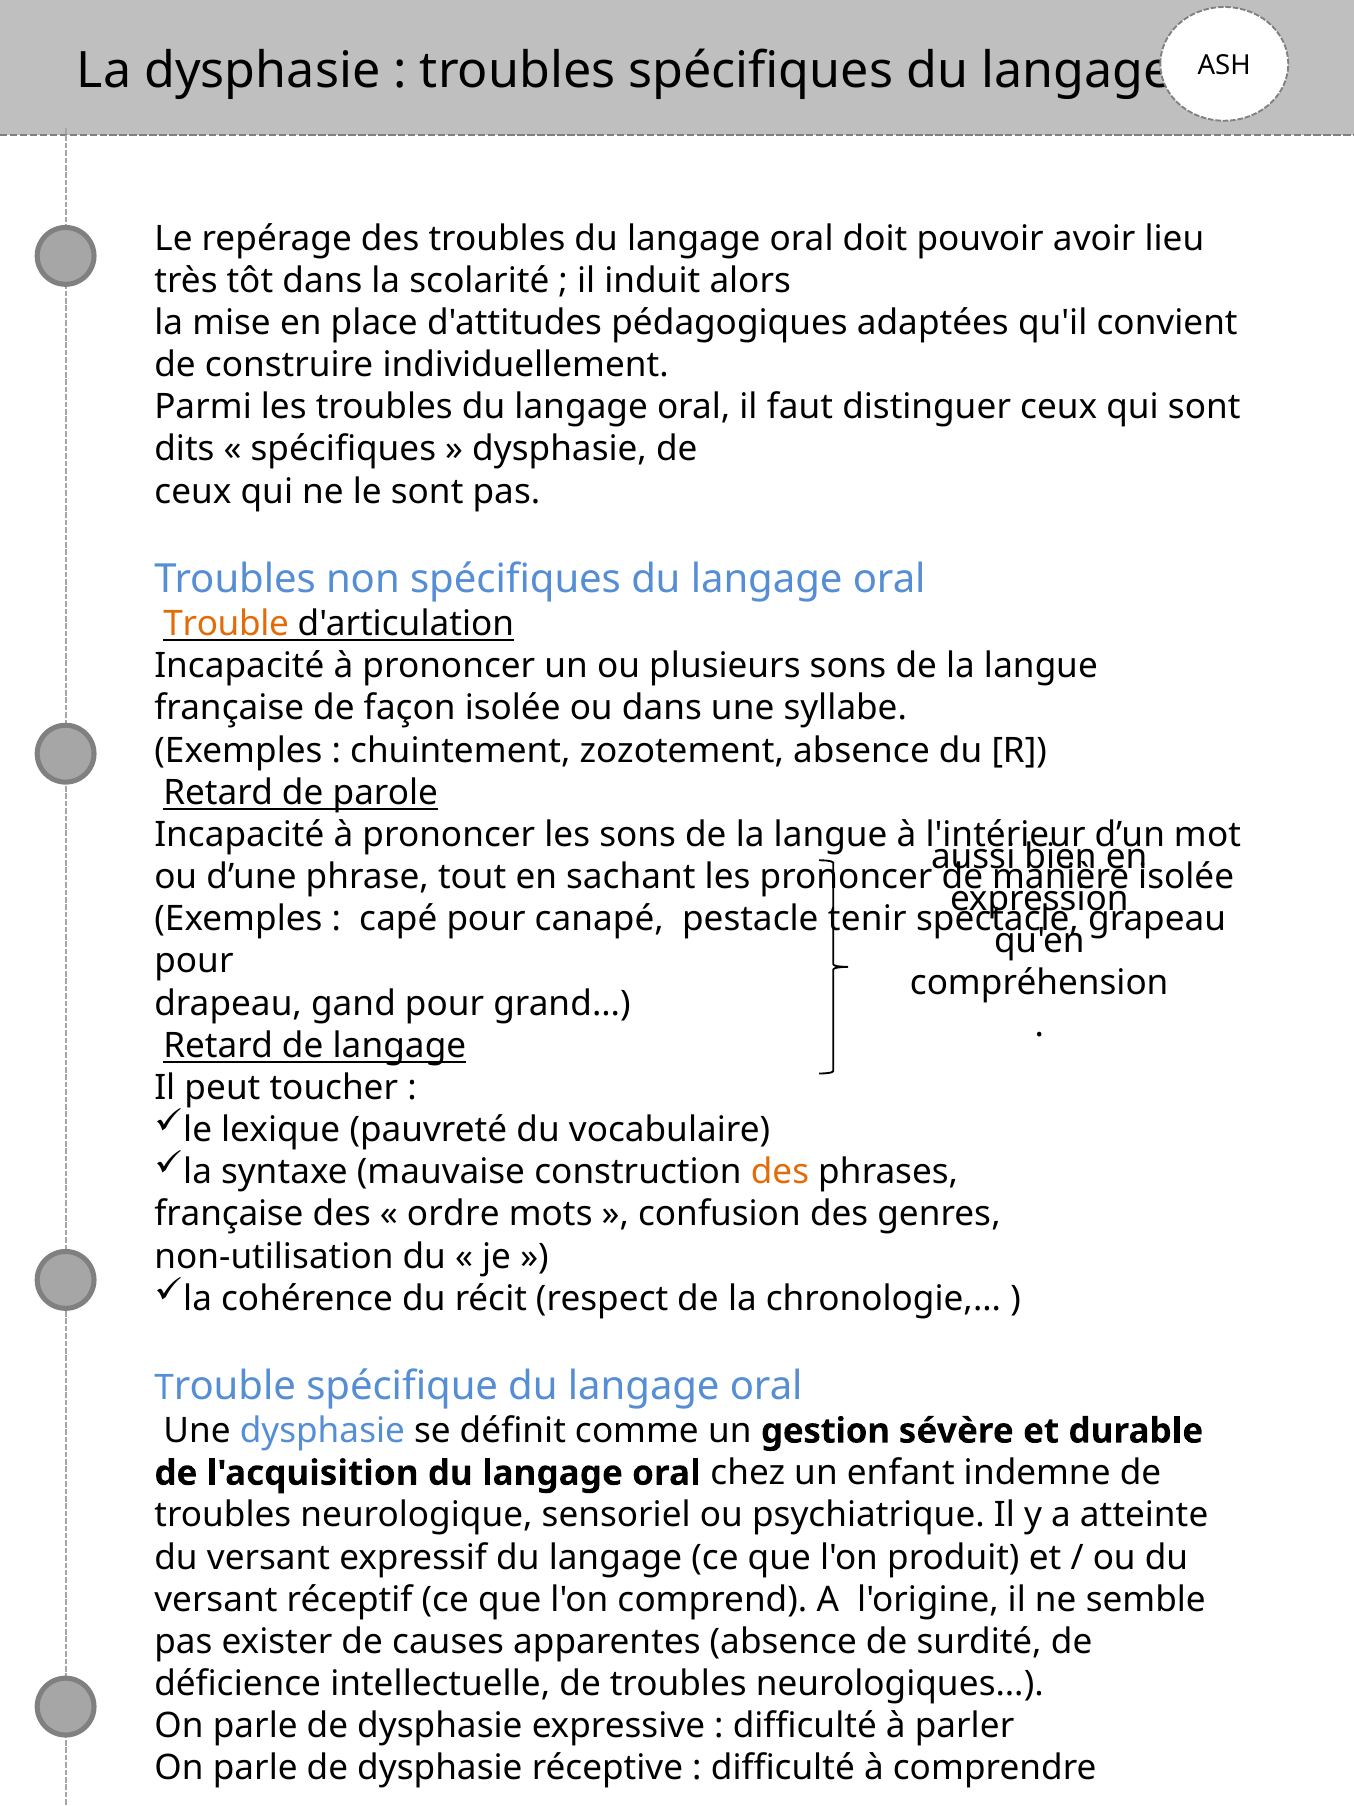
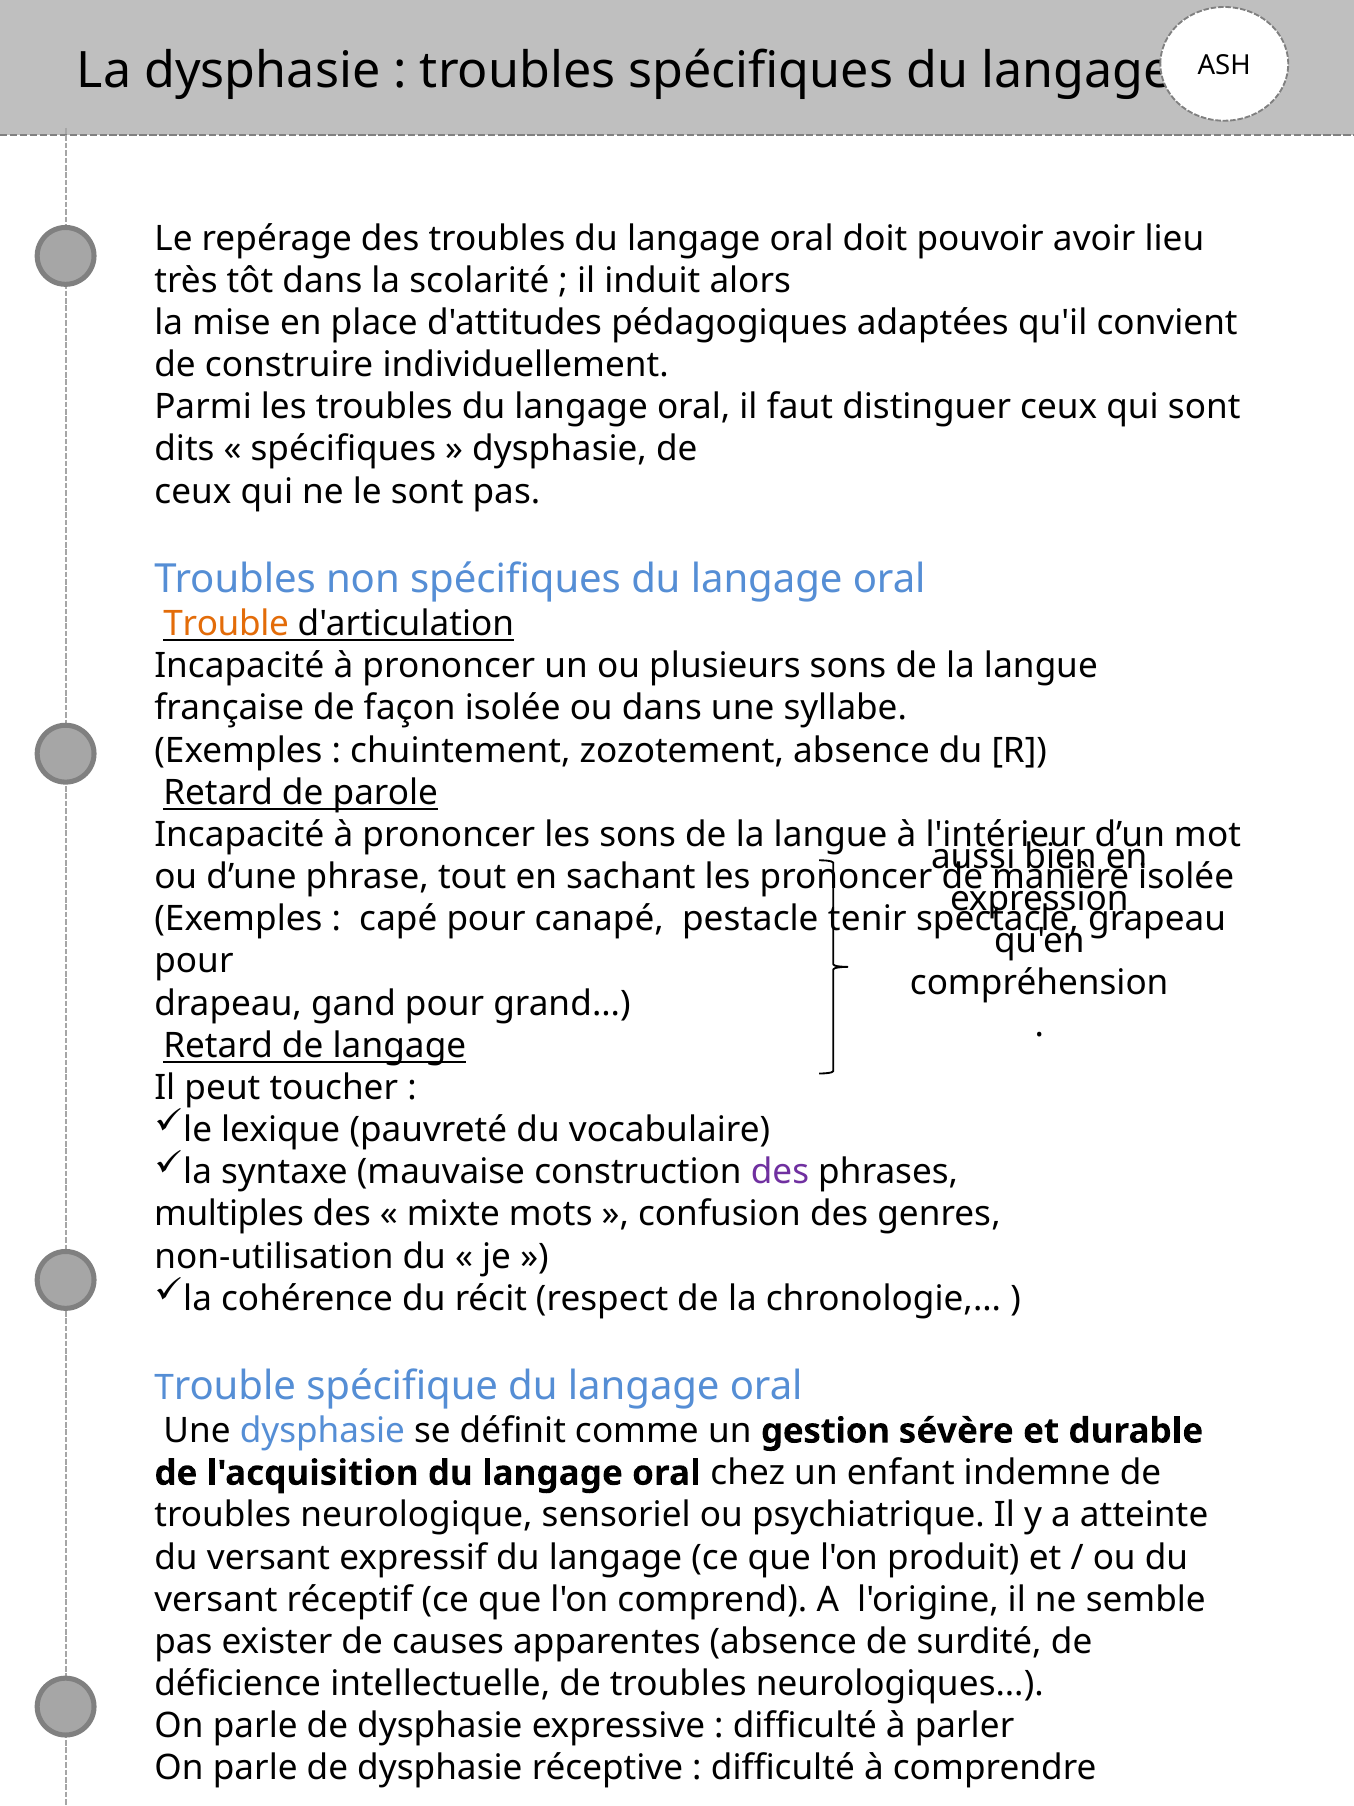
des at (780, 1172) colour: orange -> purple
française at (229, 1214): française -> multiples
ordre: ordre -> mixte
